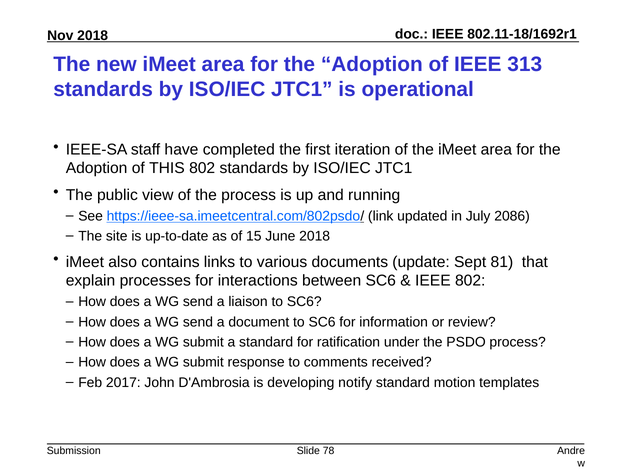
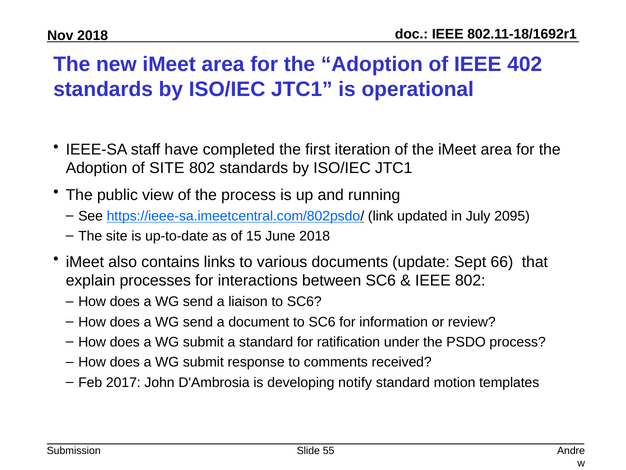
313: 313 -> 402
of THIS: THIS -> SITE
2086: 2086 -> 2095
81: 81 -> 66
78: 78 -> 55
